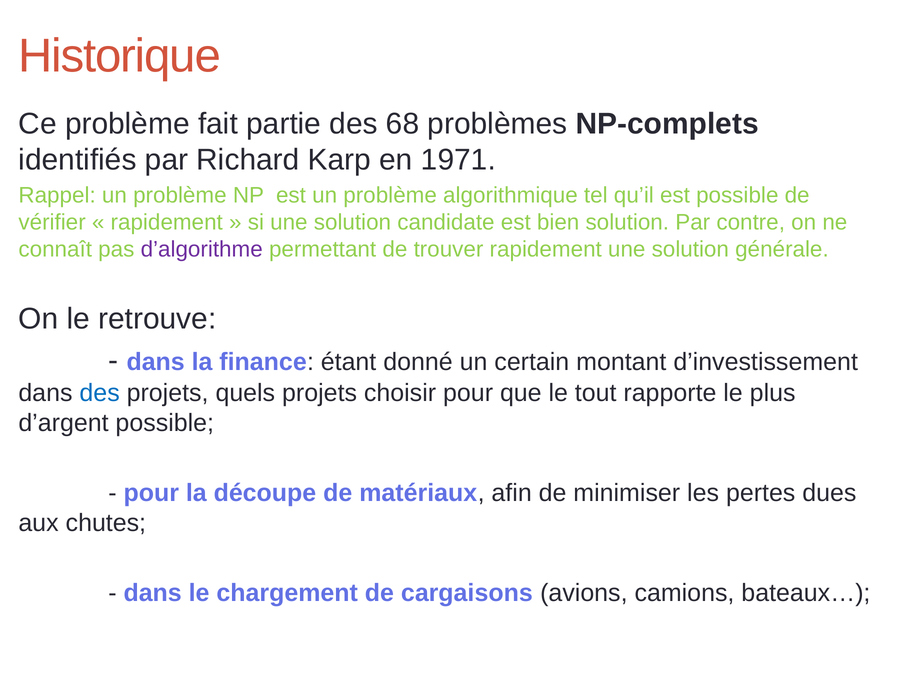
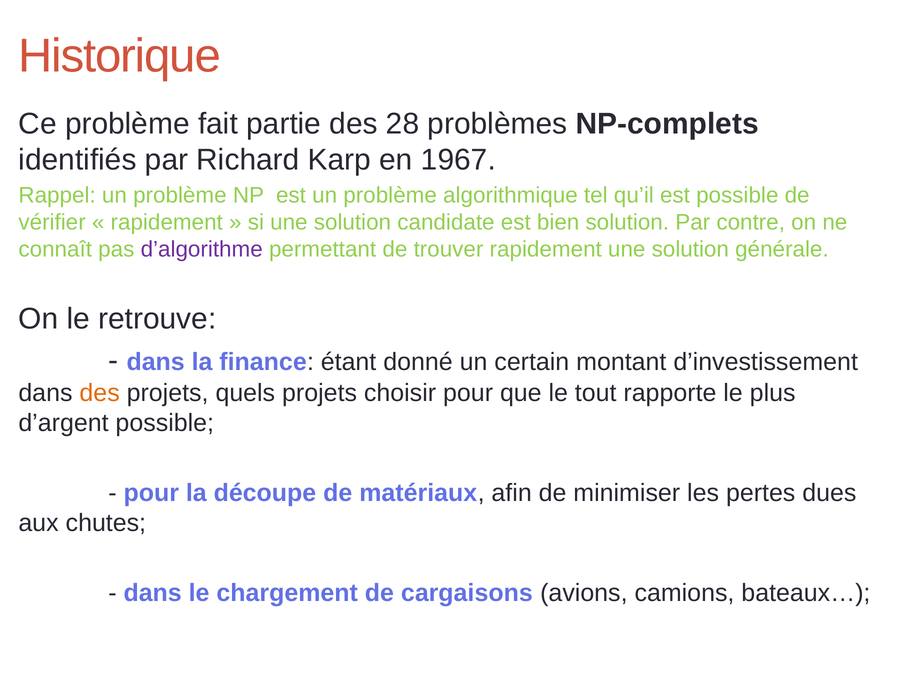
68: 68 -> 28
1971: 1971 -> 1967
des at (100, 393) colour: blue -> orange
